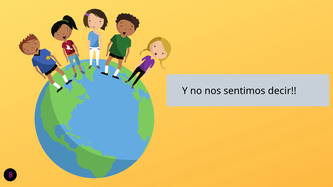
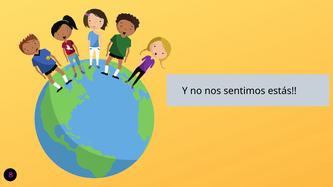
decir: decir -> estás
